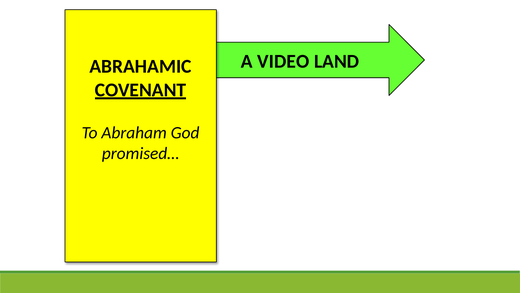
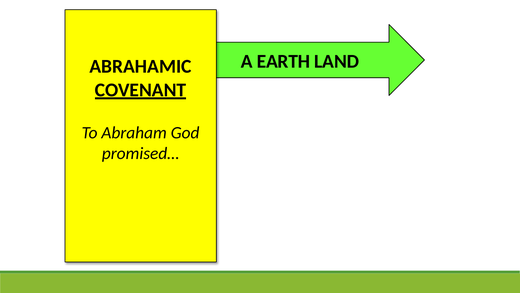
VIDEO: VIDEO -> EARTH
